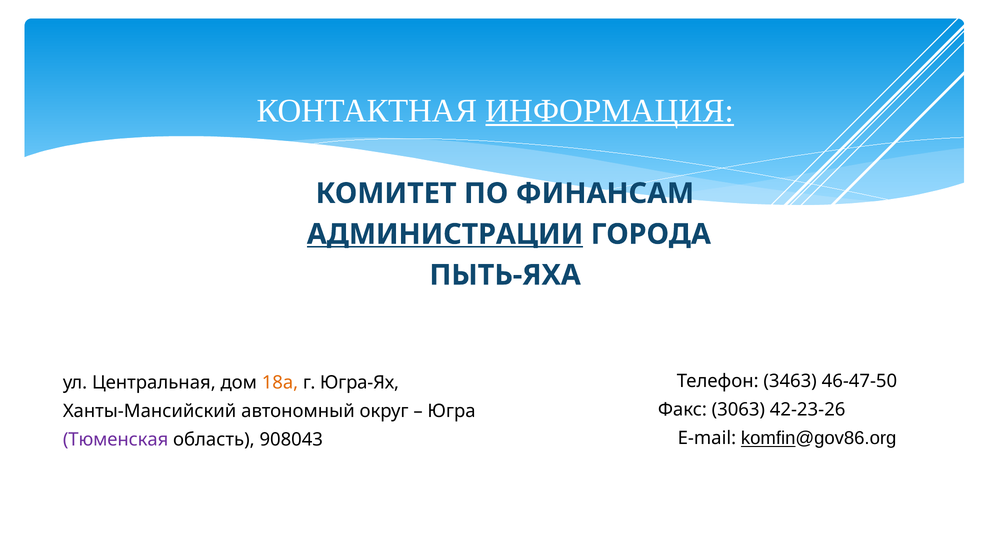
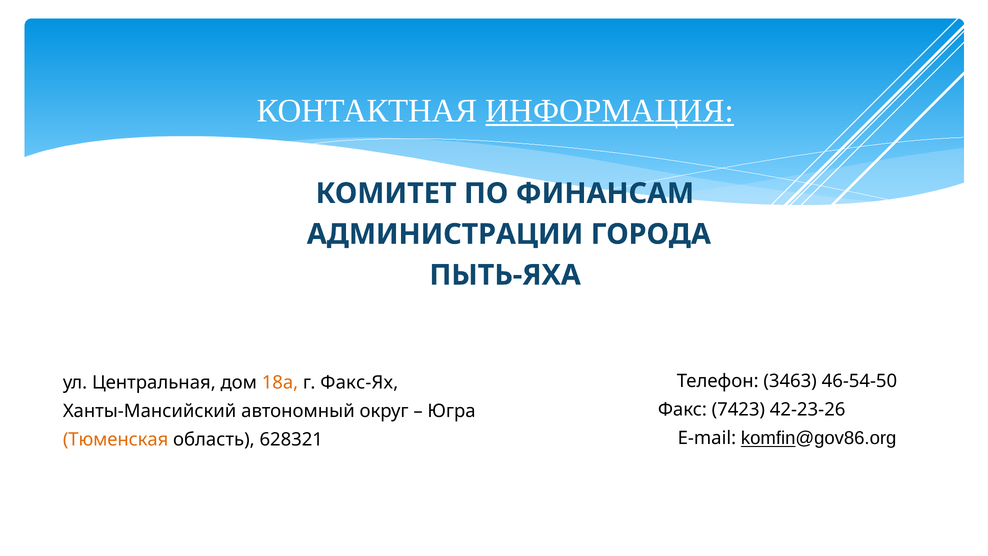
АДМИНИСТРАЦИИ underline: present -> none
46-47-50: 46-47-50 -> 46-54-50
Югра-Ях: Югра-Ях -> Факс-Ях
3063: 3063 -> 7423
Тюменская colour: purple -> orange
908043: 908043 -> 628321
